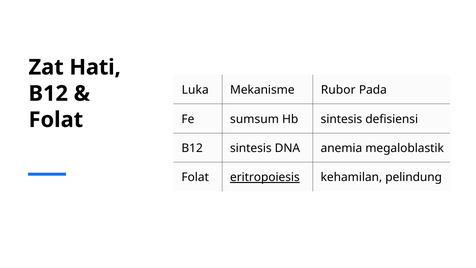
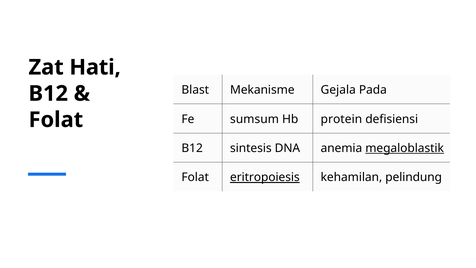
Luka: Luka -> Blast
Rubor: Rubor -> Gejala
Hb sintesis: sintesis -> protein
megaloblastik underline: none -> present
